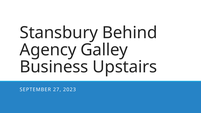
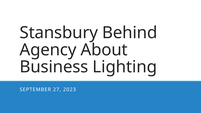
Galley: Galley -> About
Upstairs: Upstairs -> Lighting
